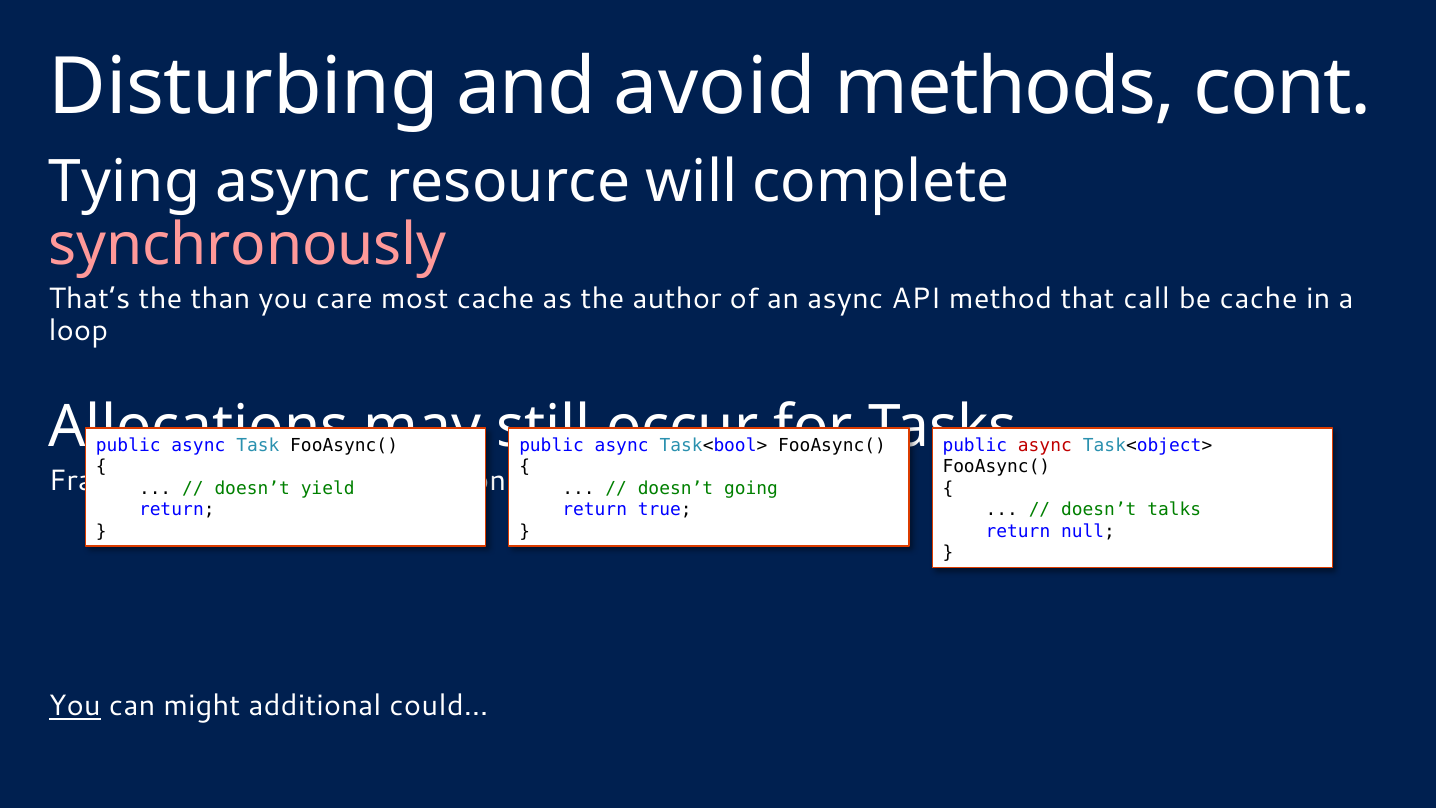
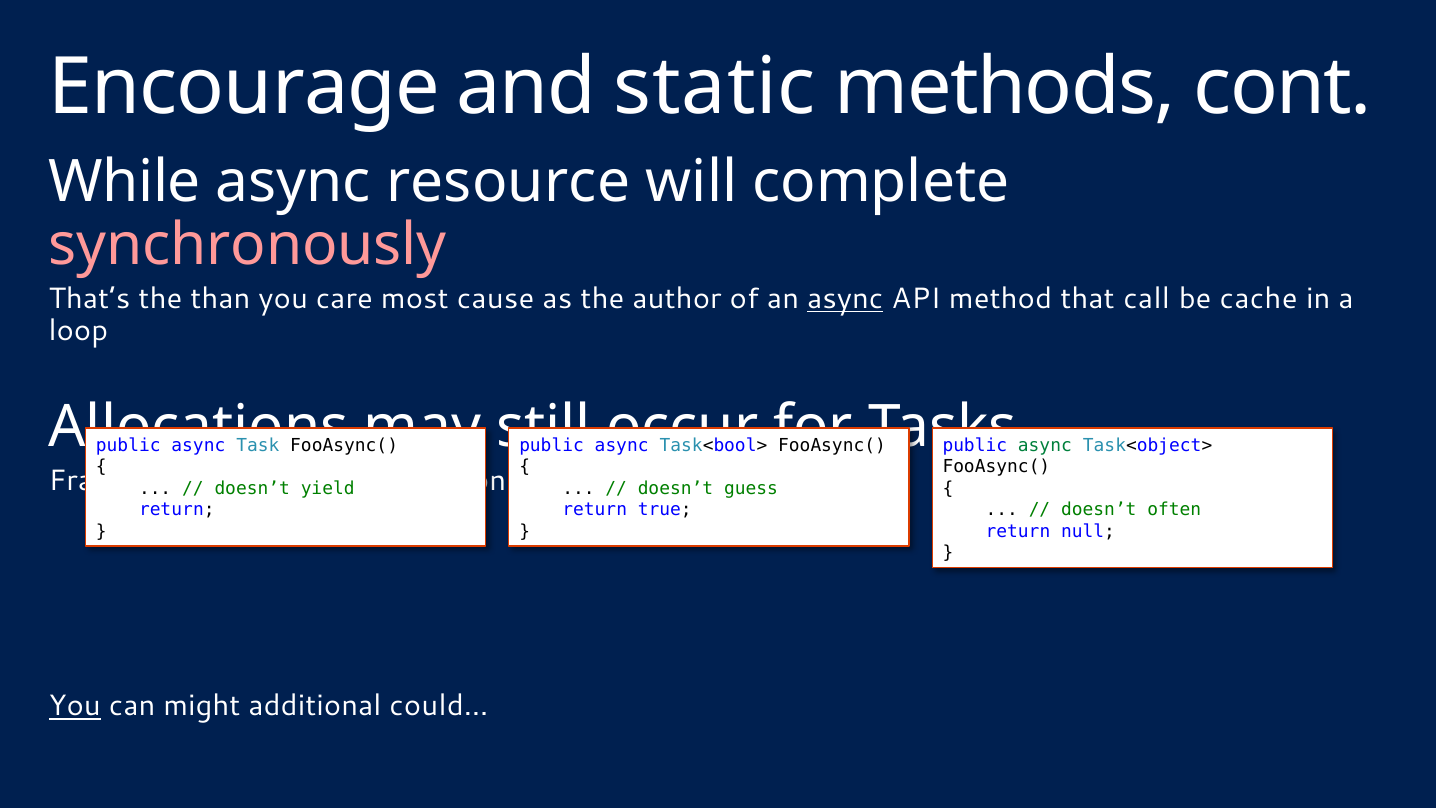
Disturbing: Disturbing -> Encourage
avoid: avoid -> static
Tying: Tying -> While
most cache: cache -> cause
async at (845, 299) underline: none -> present
async at (1045, 445) colour: red -> green
going: going -> guess
talks: talks -> often
